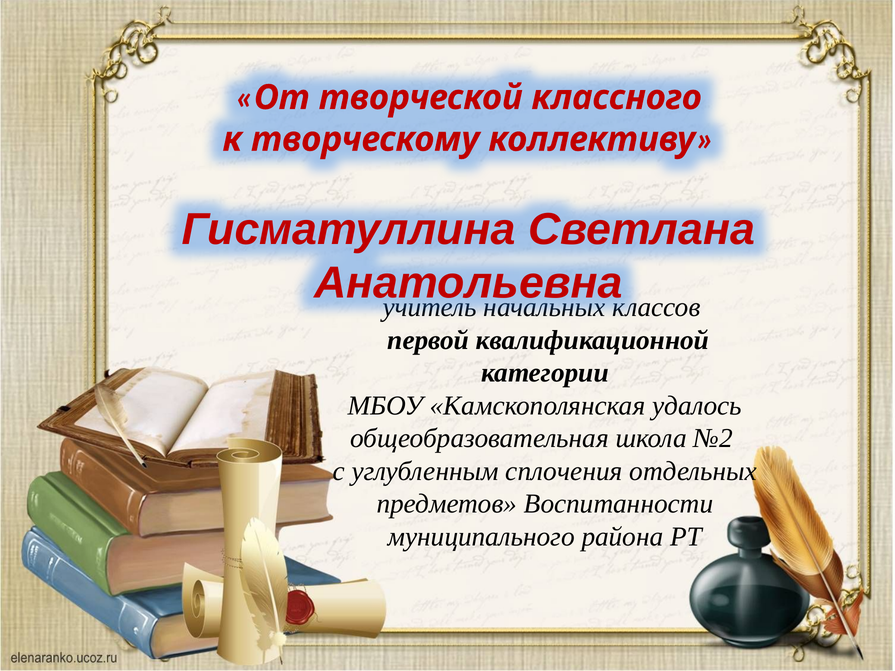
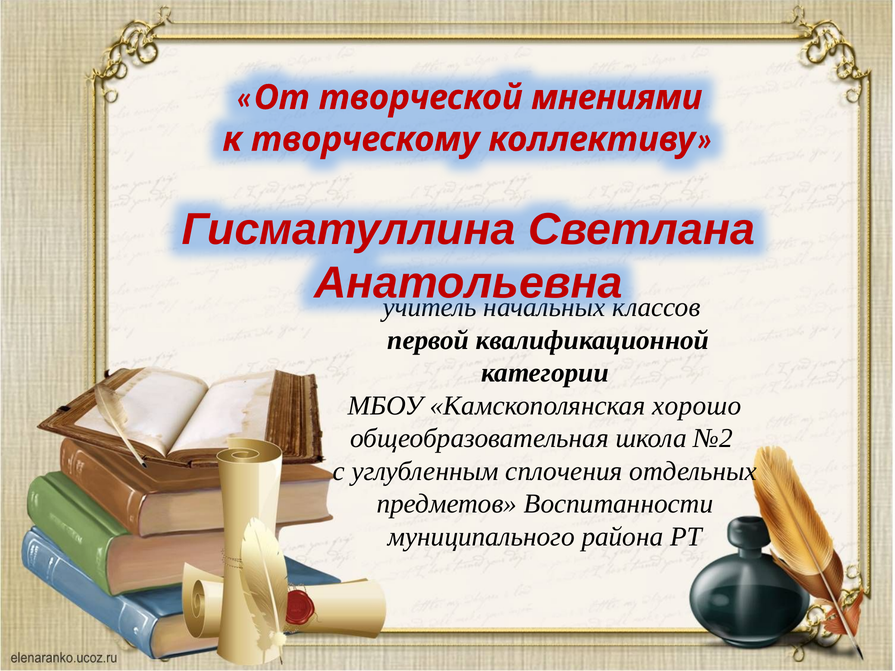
классного: классного -> мнениями
удалось: удалось -> хорошо
